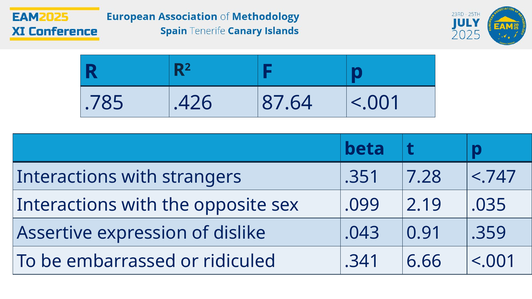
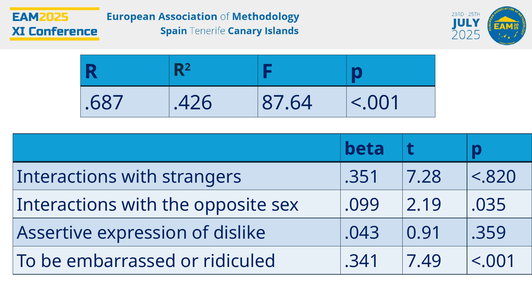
.785: .785 -> .687
<.747: <.747 -> <.820
6.66: 6.66 -> 7.49
